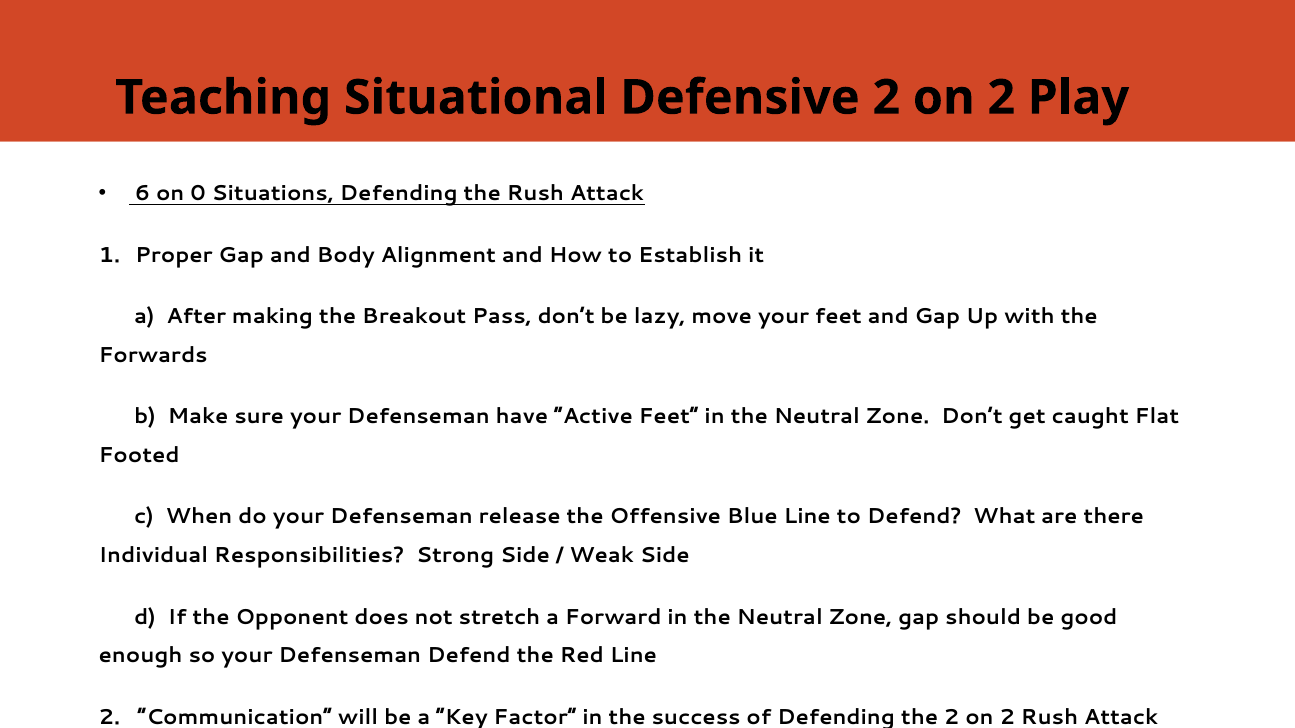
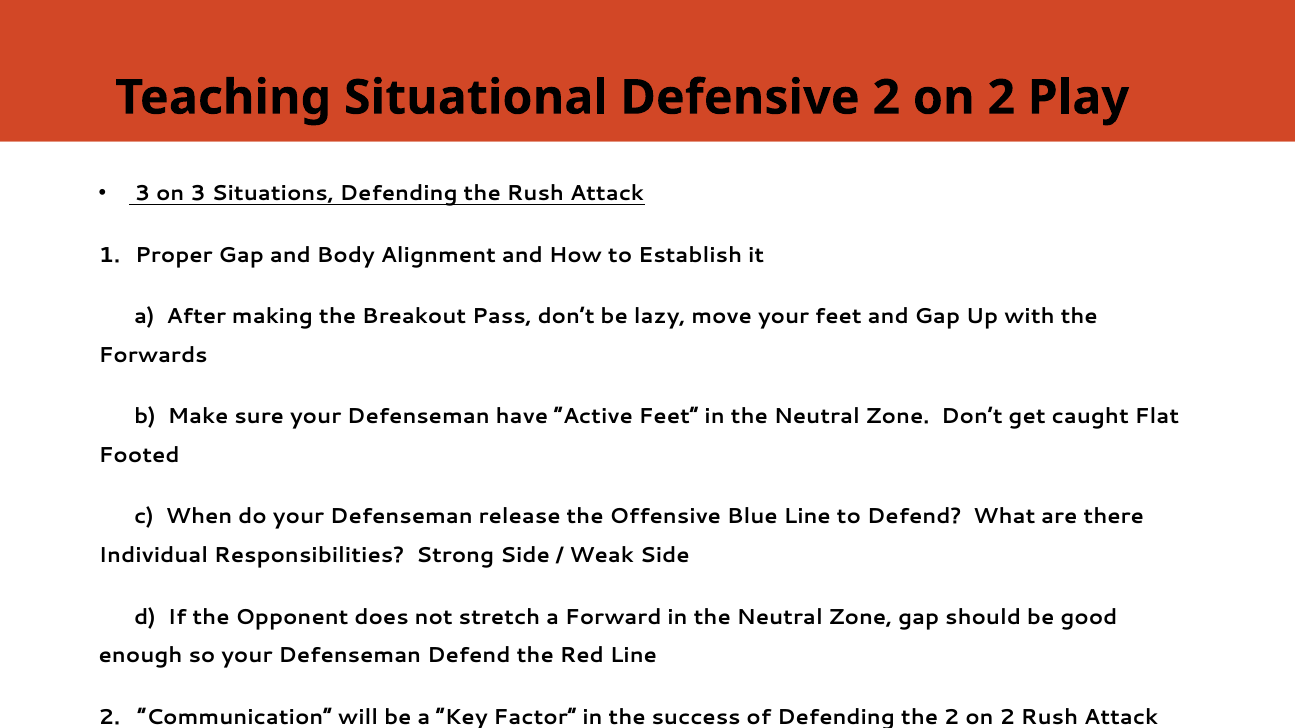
6 at (143, 194): 6 -> 3
on 0: 0 -> 3
